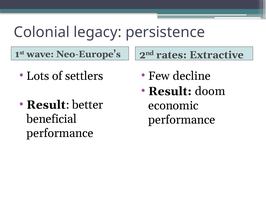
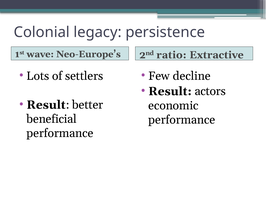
rates: rates -> ratio
doom: doom -> actors
